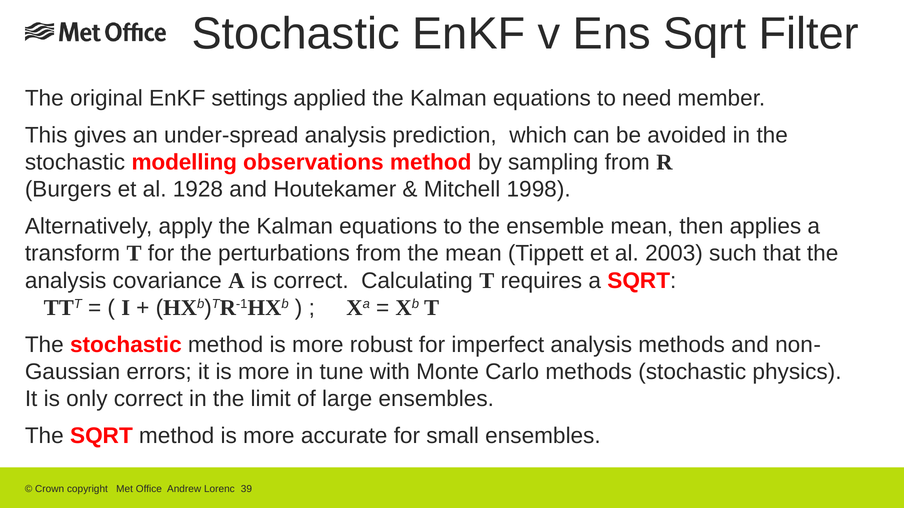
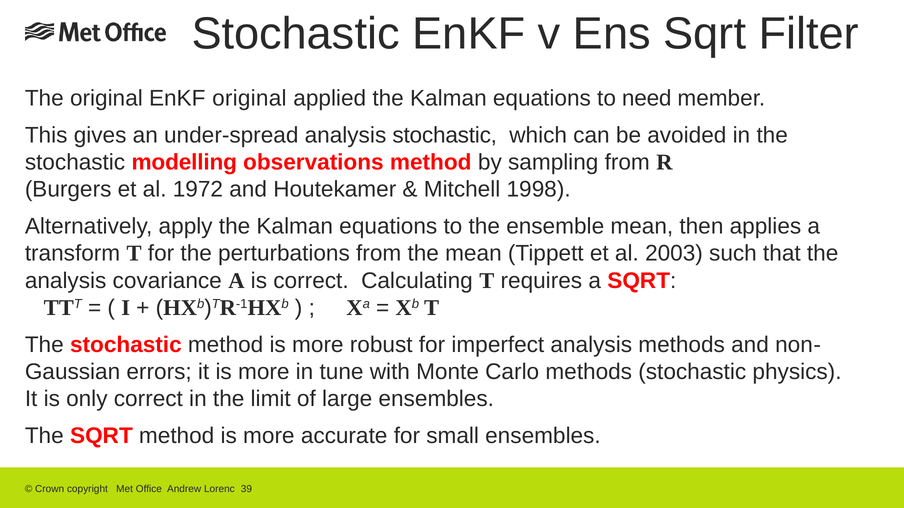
EnKF settings: settings -> original
analysis prediction: prediction -> stochastic
1928: 1928 -> 1972
